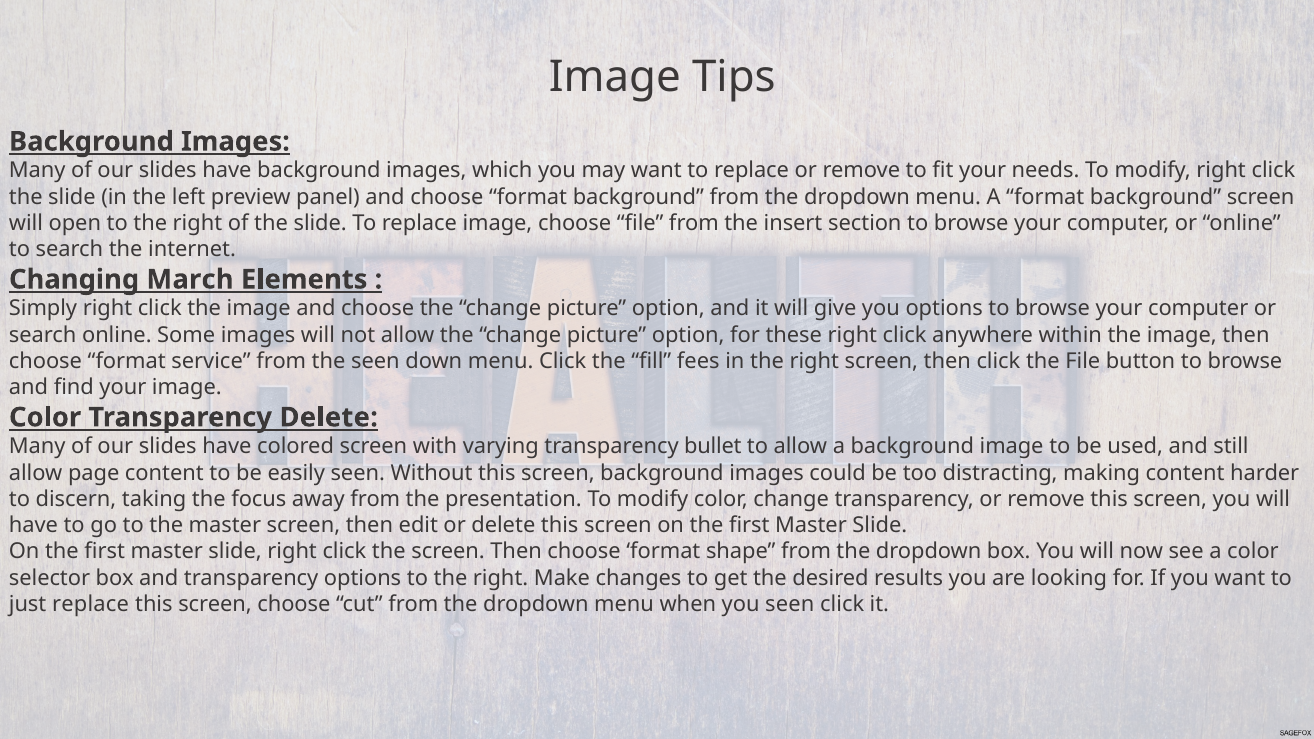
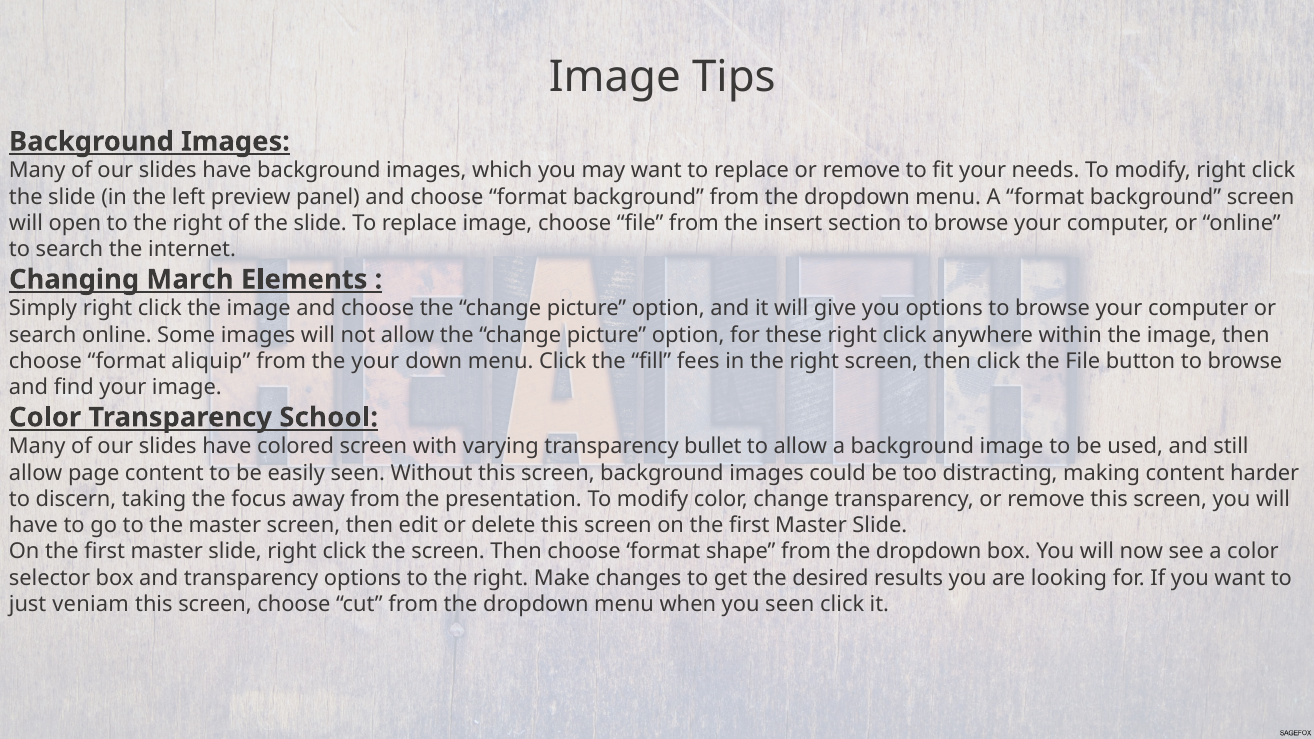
service: service -> aliquip
the seen: seen -> your
Transparency Delete: Delete -> School
just replace: replace -> veniam
